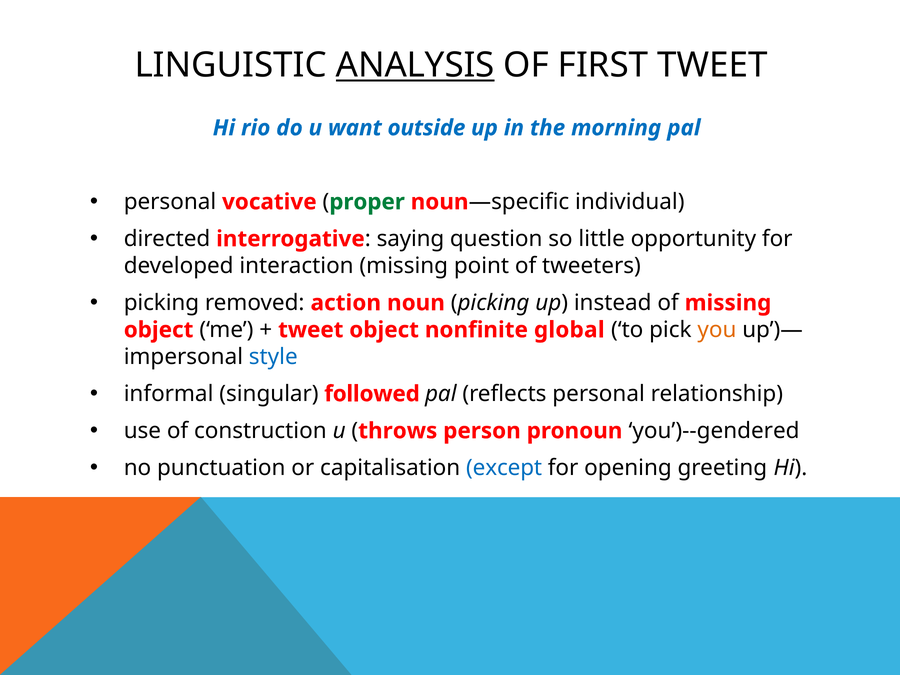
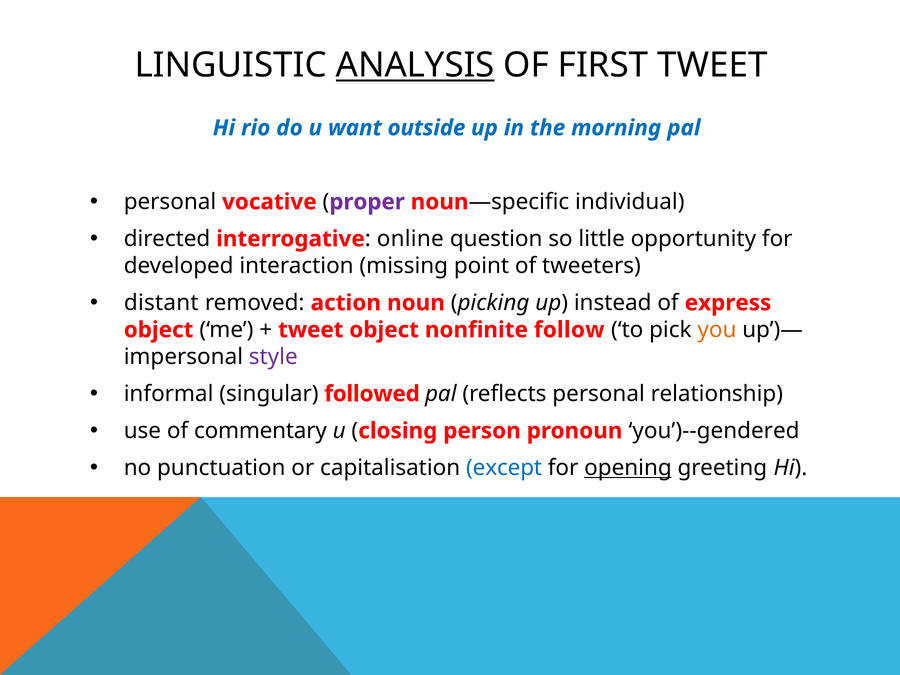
proper colour: green -> purple
saying: saying -> online
picking at (161, 303): picking -> distant
of missing: missing -> express
global: global -> follow
style colour: blue -> purple
construction: construction -> commentary
throws: throws -> closing
opening underline: none -> present
